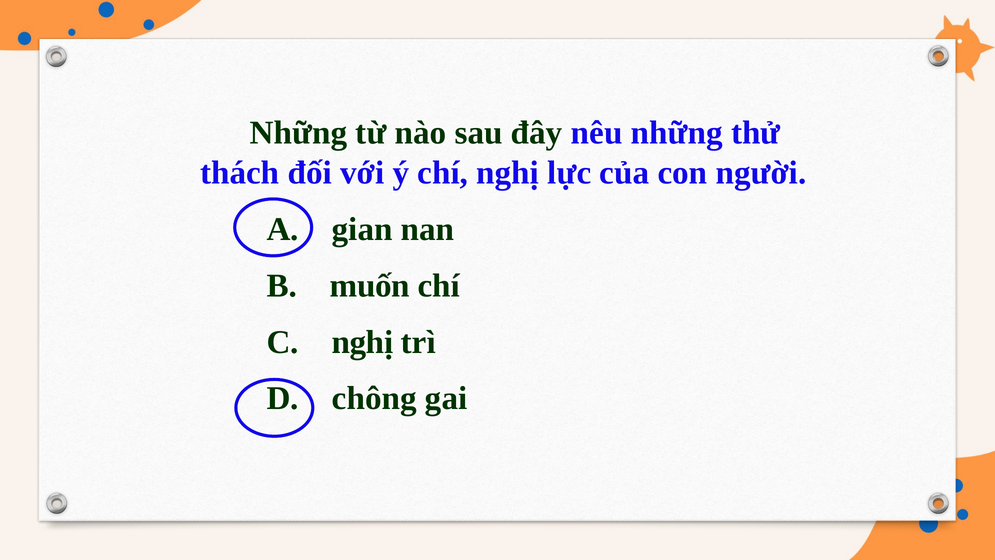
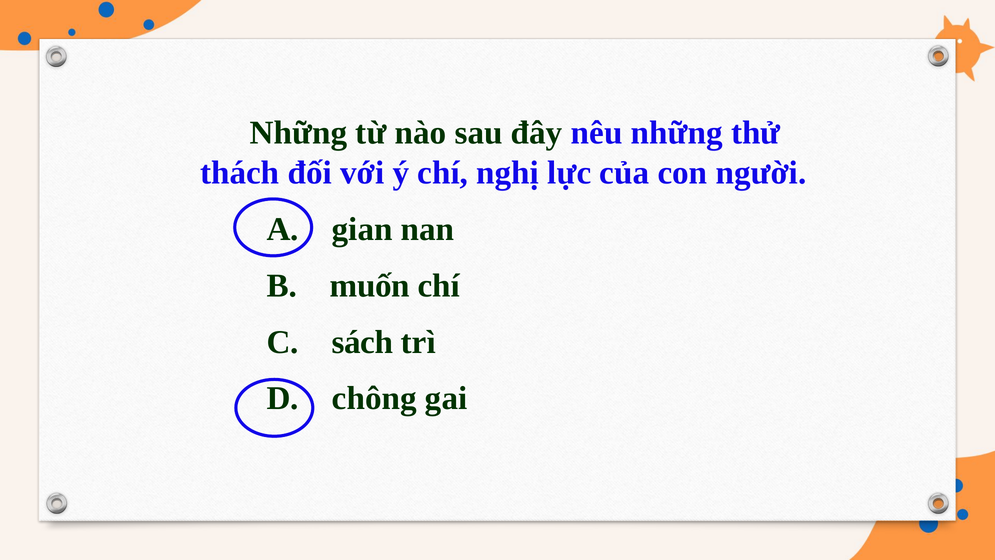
C nghị: nghị -> sách
